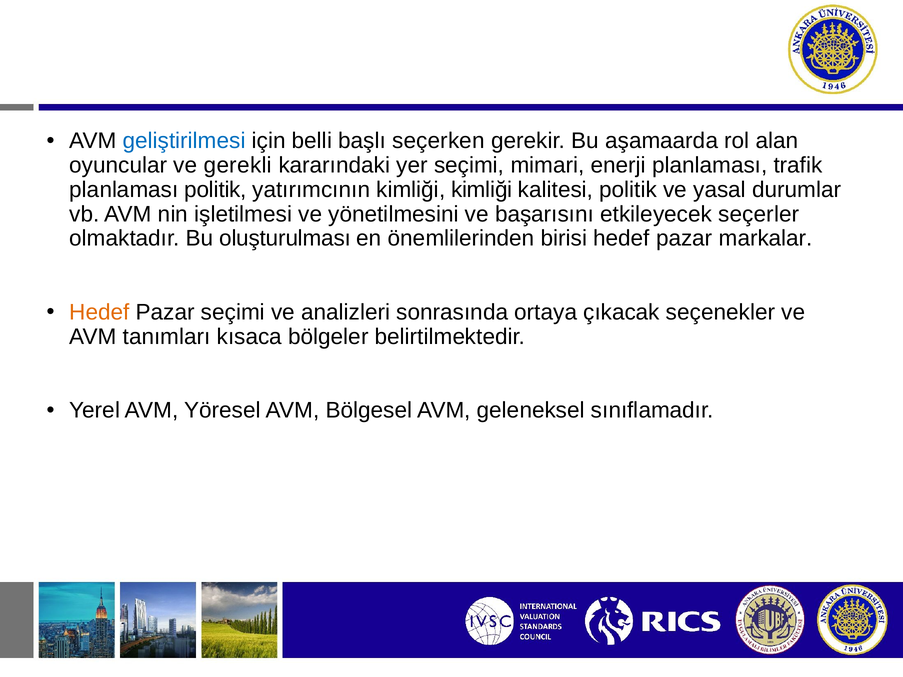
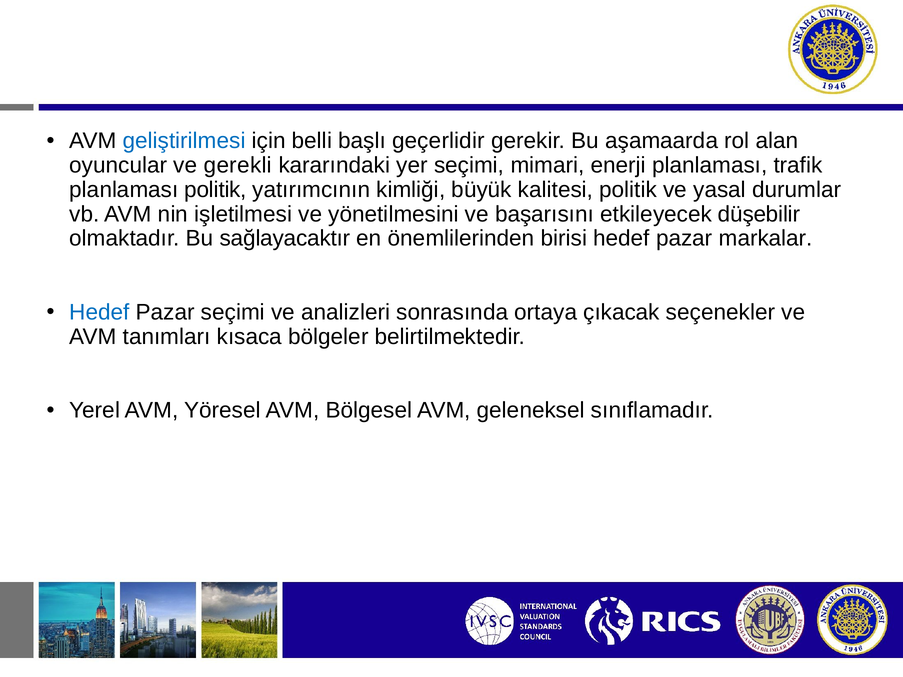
seçerken: seçerken -> geçerlidir
kimliği kimliği: kimliği -> büyük
seçerler: seçerler -> düşebilir
oluşturulması: oluşturulması -> sağlayacaktır
Hedef at (99, 312) colour: orange -> blue
